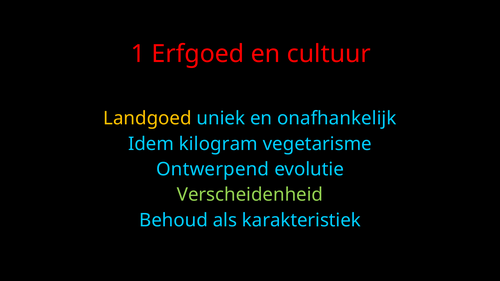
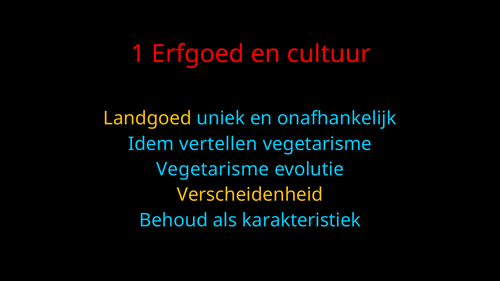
kilogram: kilogram -> vertellen
Ontwerpend at (213, 169): Ontwerpend -> Vegetarisme
Verscheidenheid colour: light green -> yellow
